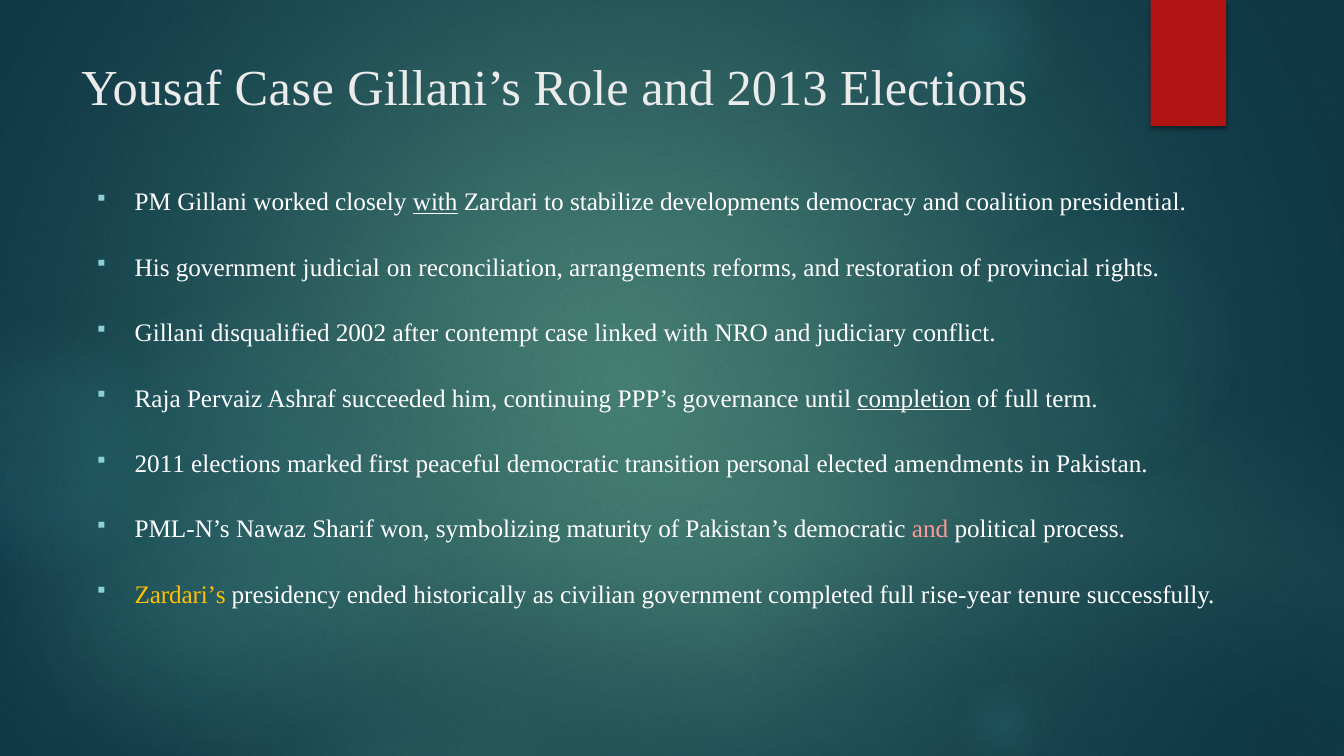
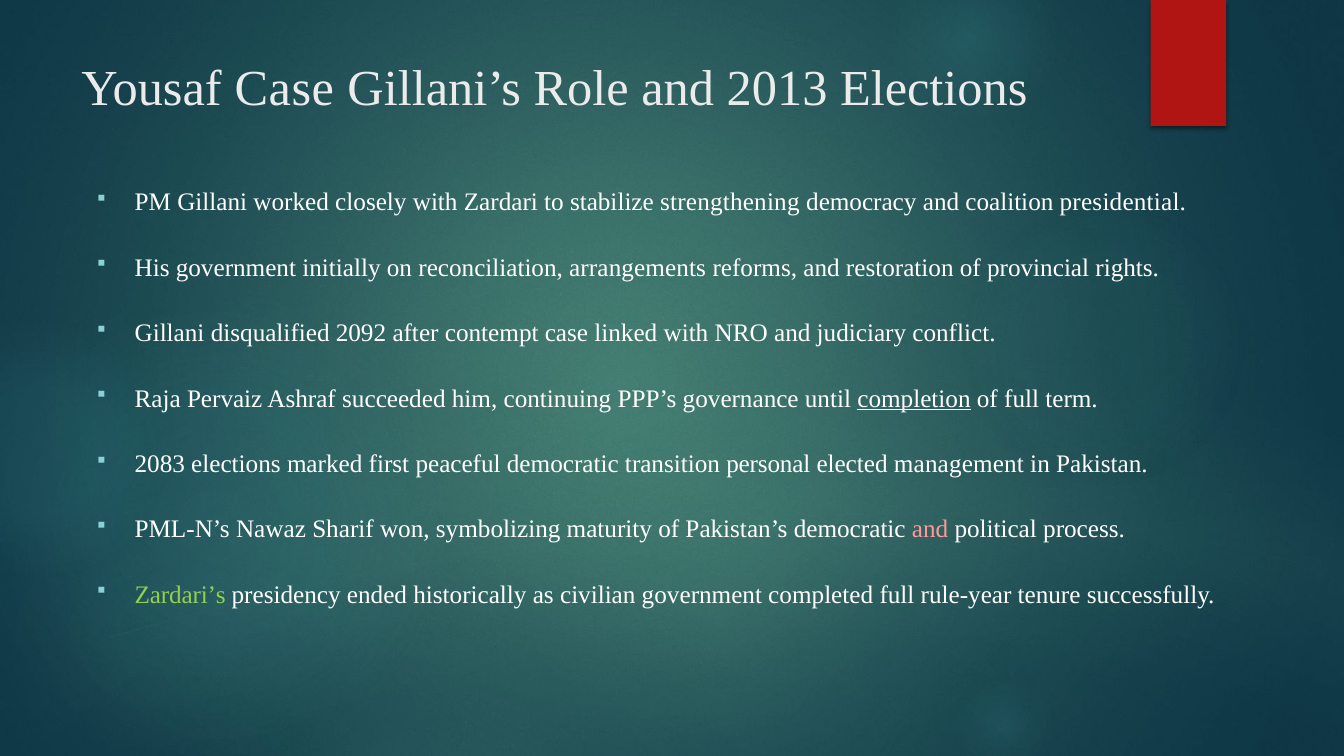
with at (435, 203) underline: present -> none
developments: developments -> strengthening
judicial: judicial -> initially
2002: 2002 -> 2092
2011: 2011 -> 2083
amendments: amendments -> management
Zardari’s colour: yellow -> light green
rise-year: rise-year -> rule-year
